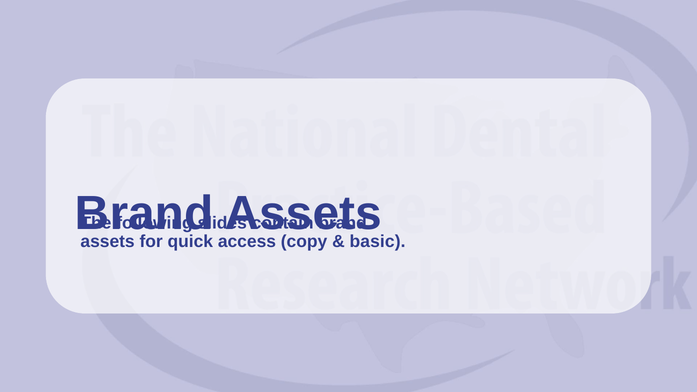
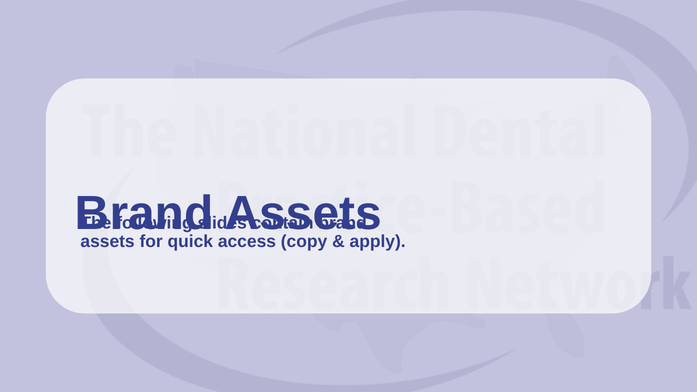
basic: basic -> apply
